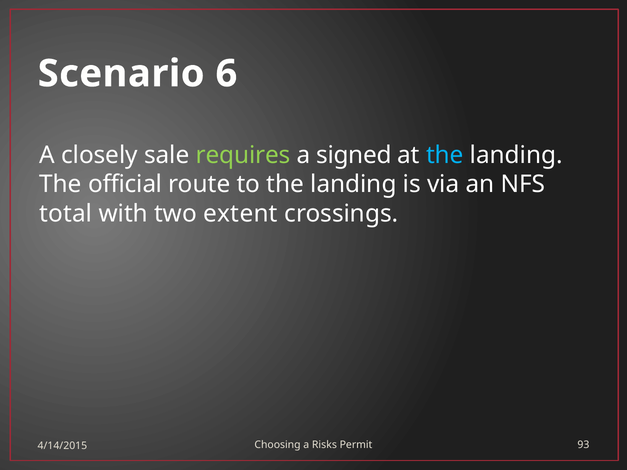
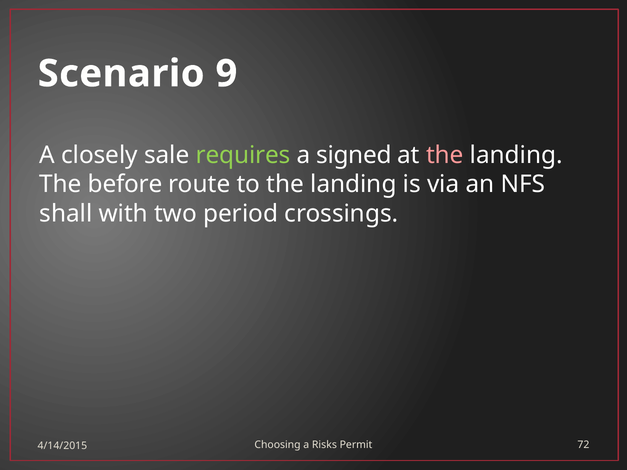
6: 6 -> 9
the at (445, 155) colour: light blue -> pink
official: official -> before
total: total -> shall
extent: extent -> period
93: 93 -> 72
